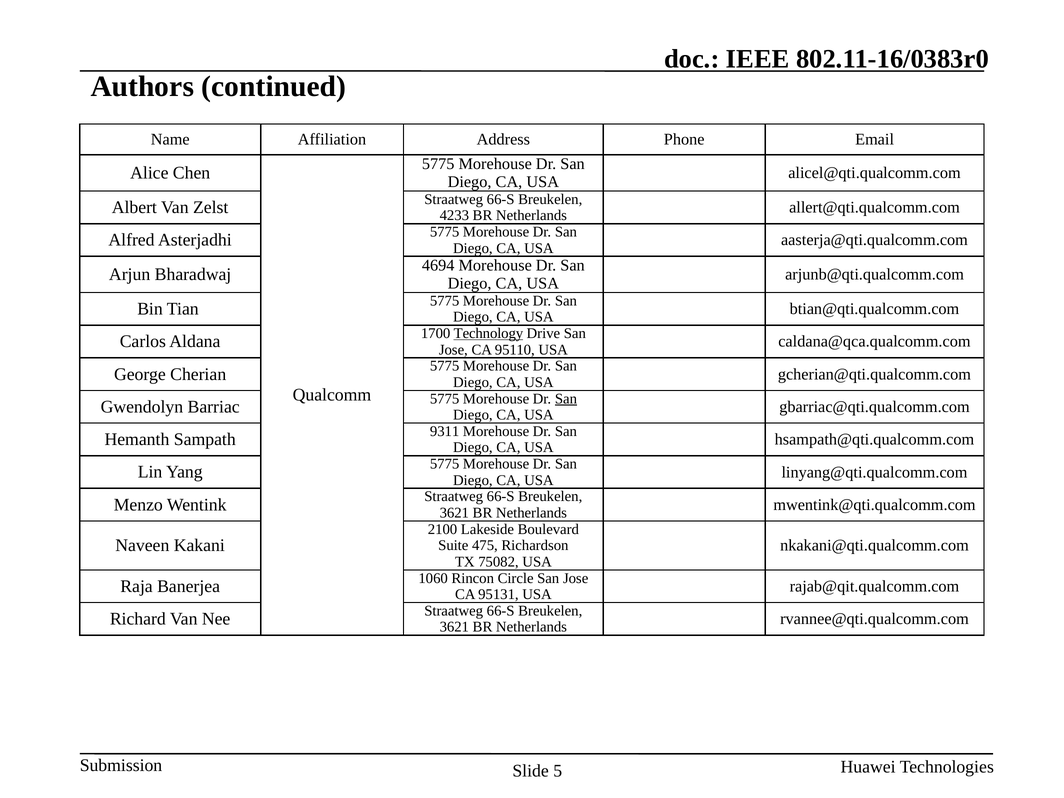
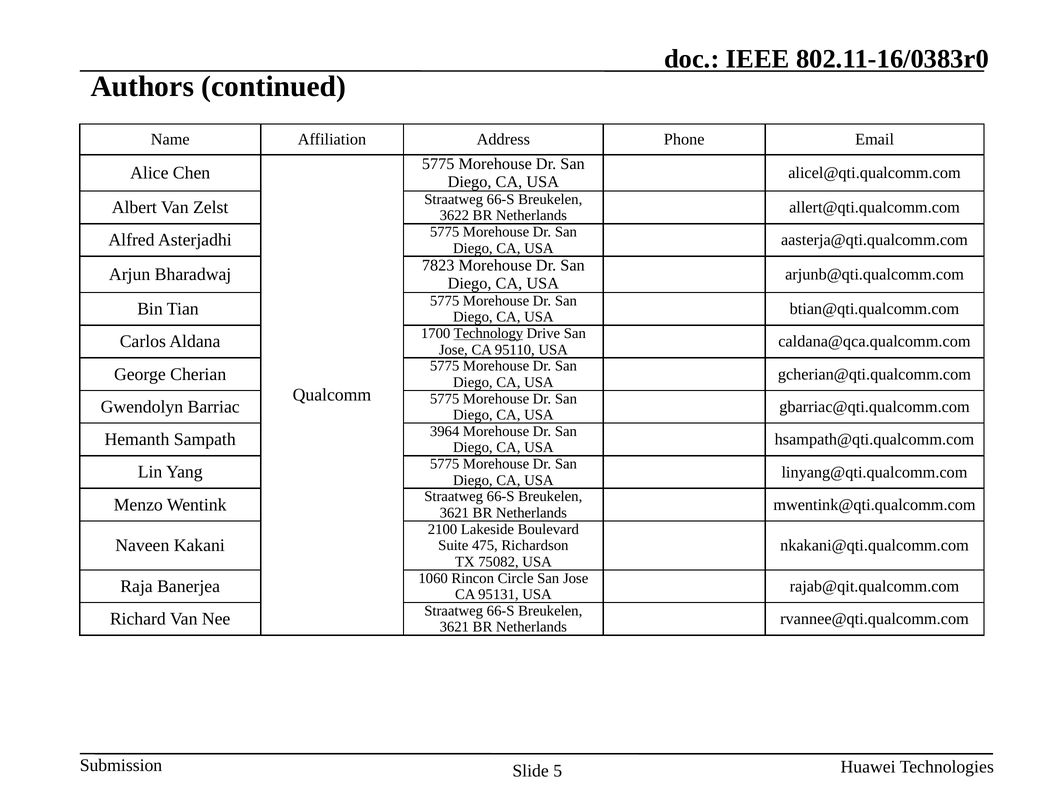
4233: 4233 -> 3622
4694: 4694 -> 7823
San at (566, 399) underline: present -> none
9311: 9311 -> 3964
